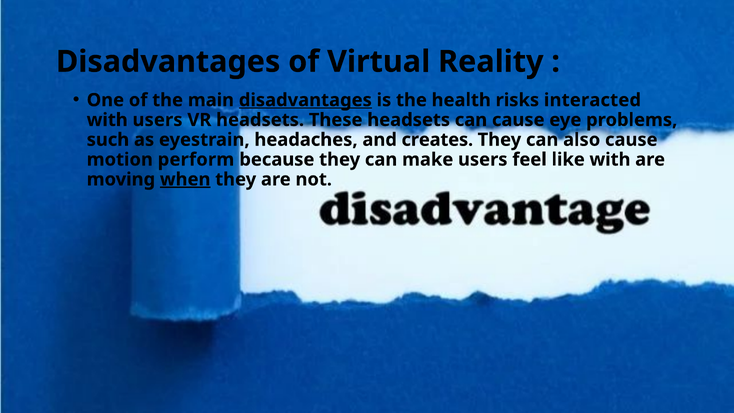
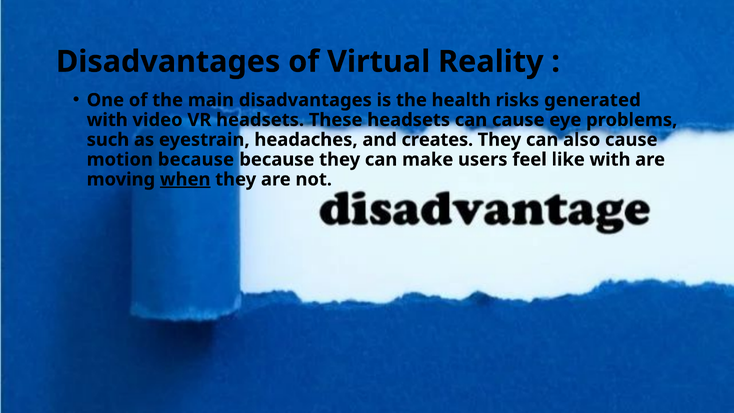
disadvantages at (305, 100) underline: present -> none
interacted: interacted -> generated
with users: users -> video
motion perform: perform -> because
